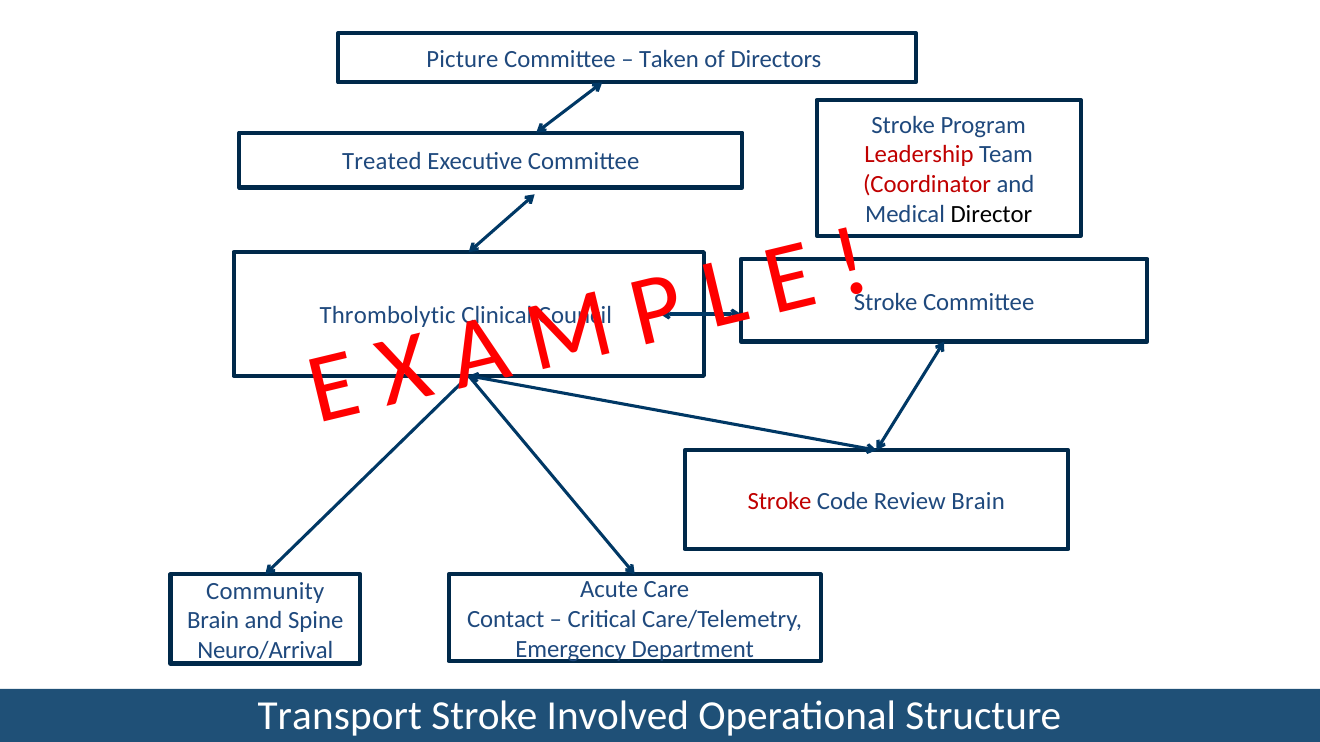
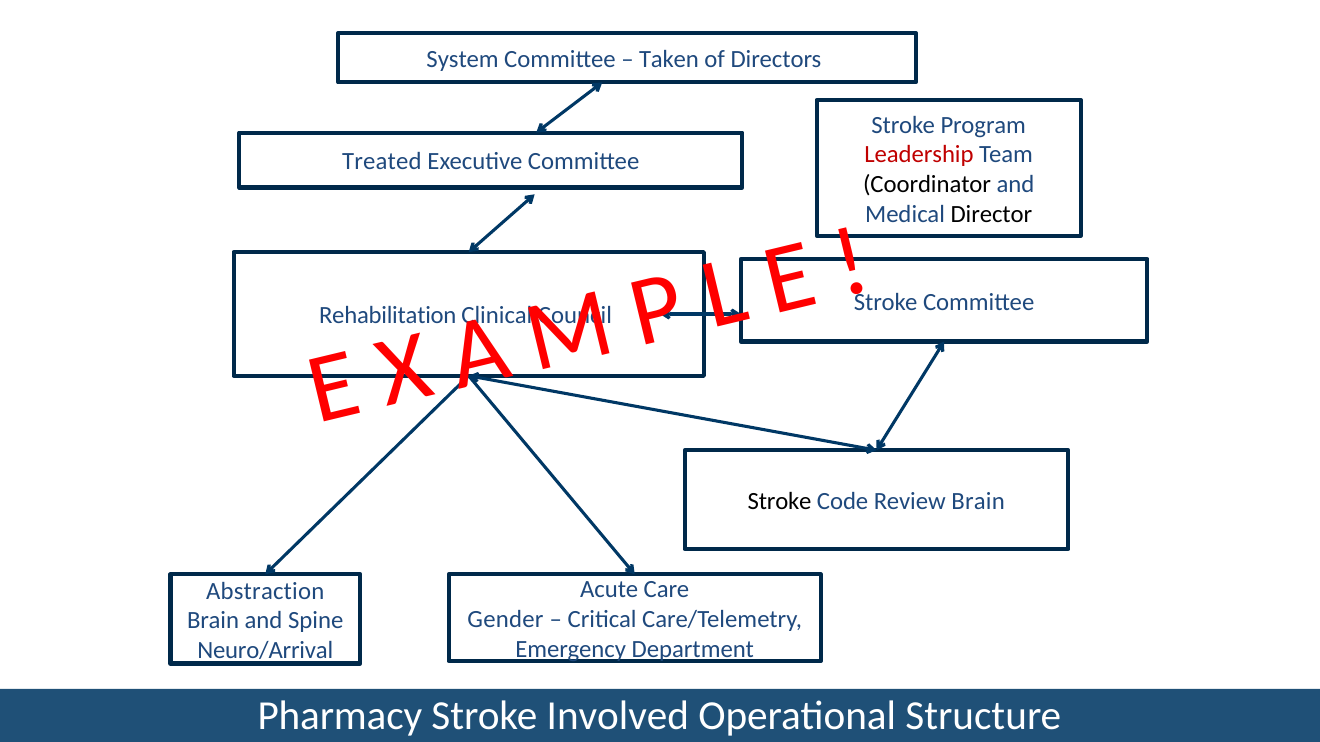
Picture: Picture -> System
Coordinator colour: red -> black
Thrombolytic: Thrombolytic -> Rehabilitation
Stroke at (780, 502) colour: red -> black
Community: Community -> Abstraction
Contact: Contact -> Gender
Transport: Transport -> Pharmacy
